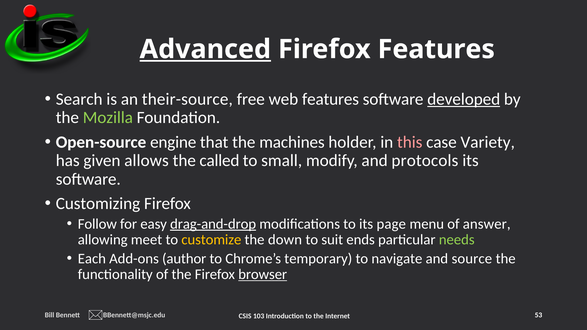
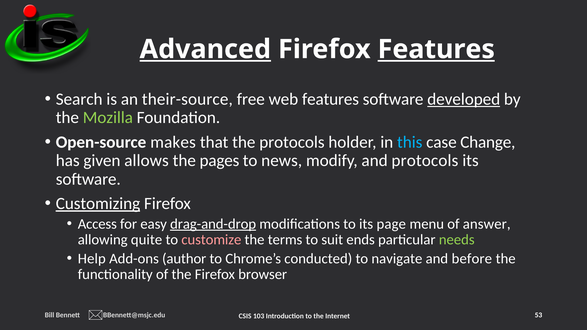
Features at (436, 49) underline: none -> present
engine: engine -> makes
the machines: machines -> protocols
this colour: pink -> light blue
Variety: Variety -> Change
called: called -> pages
small: small -> news
Customizing underline: none -> present
Follow: Follow -> Access
meet: meet -> quite
customize colour: yellow -> pink
down: down -> terms
Each: Each -> Help
temporary: temporary -> conducted
source: source -> before
browser underline: present -> none
